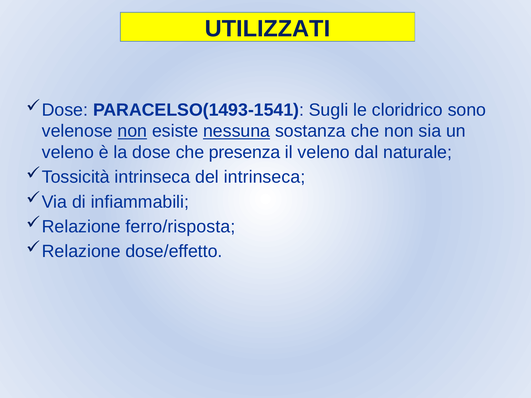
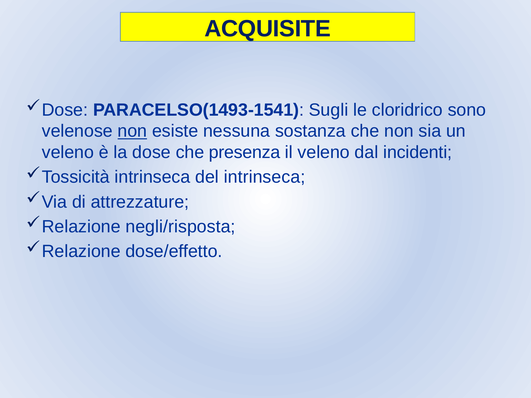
UTILIZZATI: UTILIZZATI -> ACQUISITE
nessuna underline: present -> none
naturale: naturale -> incidenti
infiammabili: infiammabili -> attrezzature
ferro/risposta: ferro/risposta -> negli/risposta
